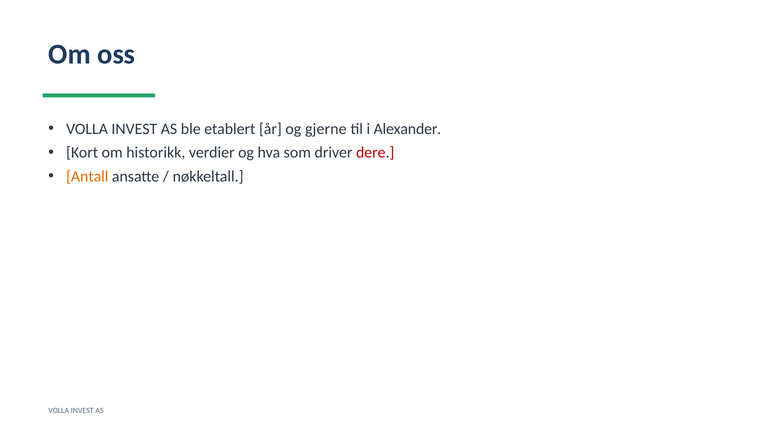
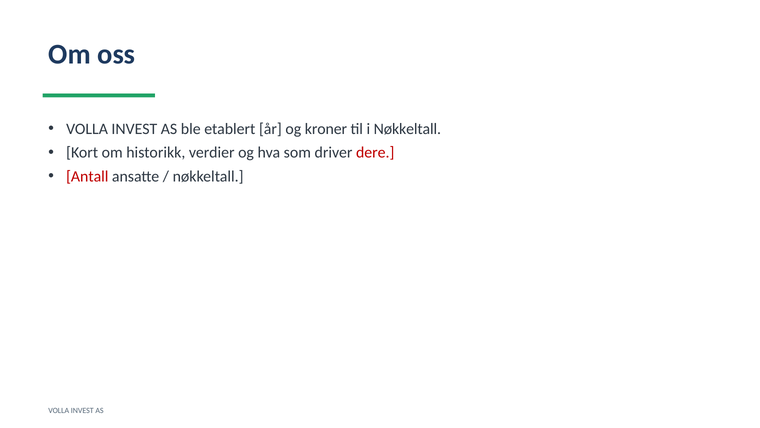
gjerne: gjerne -> kroner
i Alexander: Alexander -> Nøkkeltall
Antall colour: orange -> red
